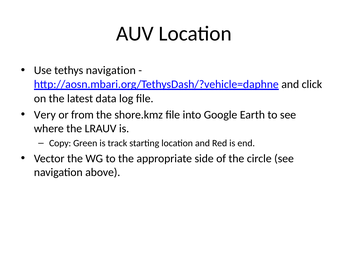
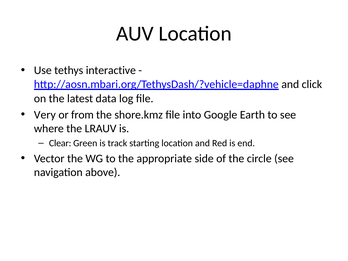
tethys navigation: navigation -> interactive
Copy: Copy -> Clear
